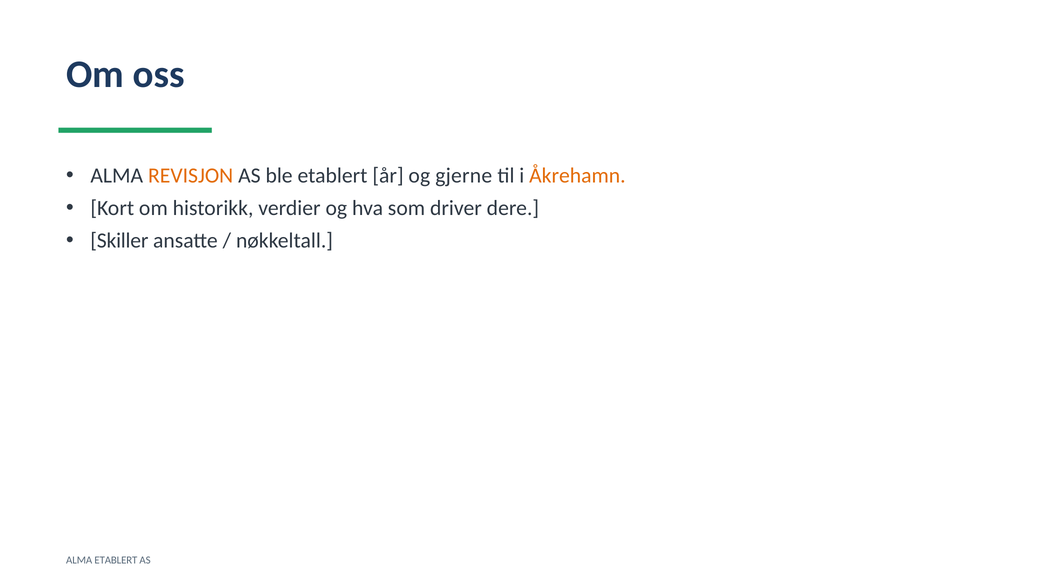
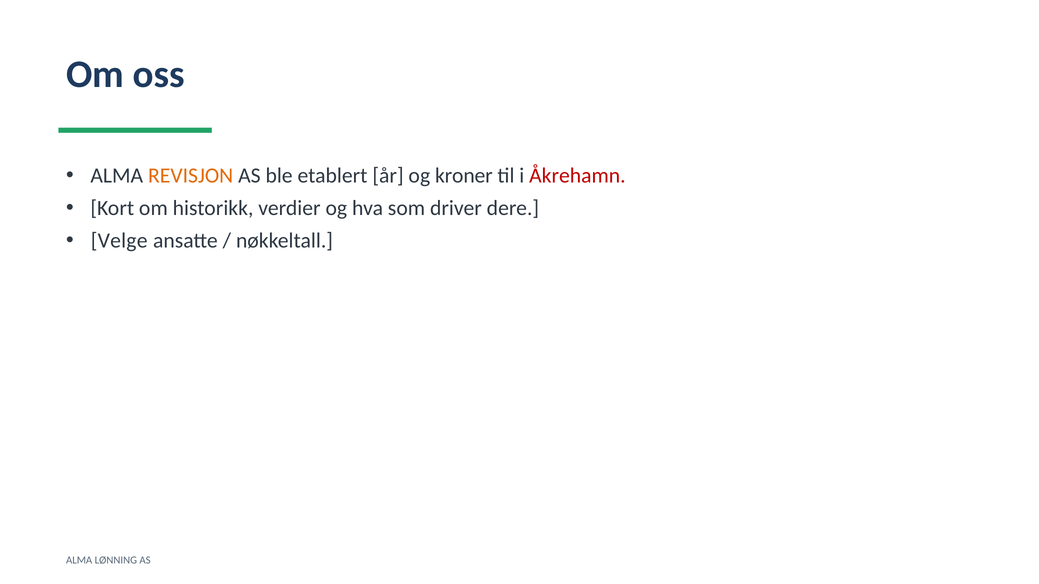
gjerne: gjerne -> kroner
Åkrehamn colour: orange -> red
Skiller: Skiller -> Velge
ALMA ETABLERT: ETABLERT -> LØNNING
